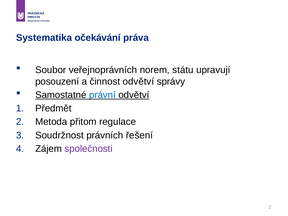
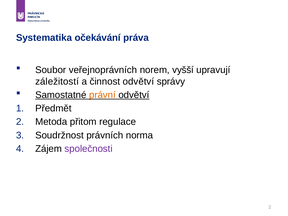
státu: státu -> vyšší
posouzení: posouzení -> záležitostí
právní colour: blue -> orange
řešení: řešení -> norma
